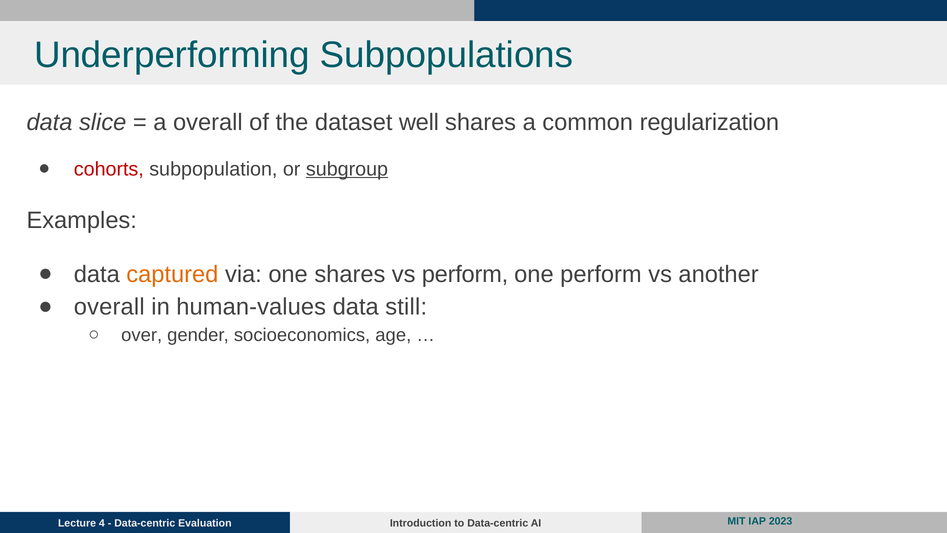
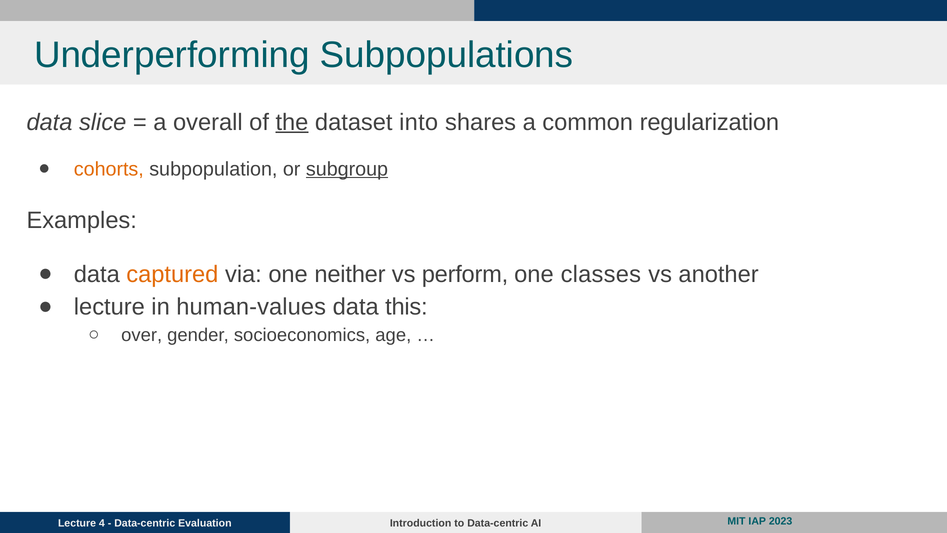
the underline: none -> present
well: well -> into
cohorts colour: red -> orange
one shares: shares -> neither
one perform: perform -> classes
overall at (109, 307): overall -> lecture
still: still -> this
